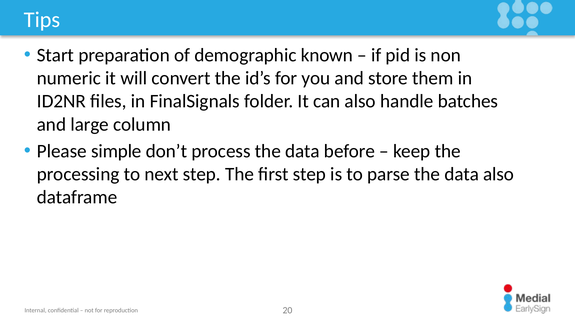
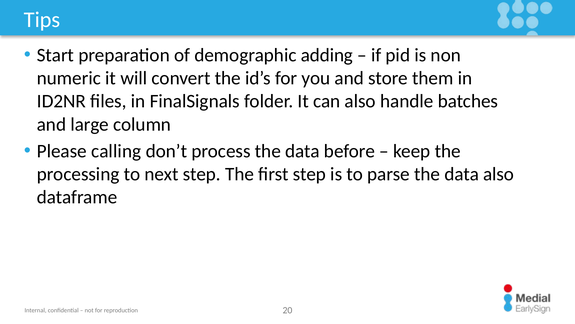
known: known -> adding
simple: simple -> calling
